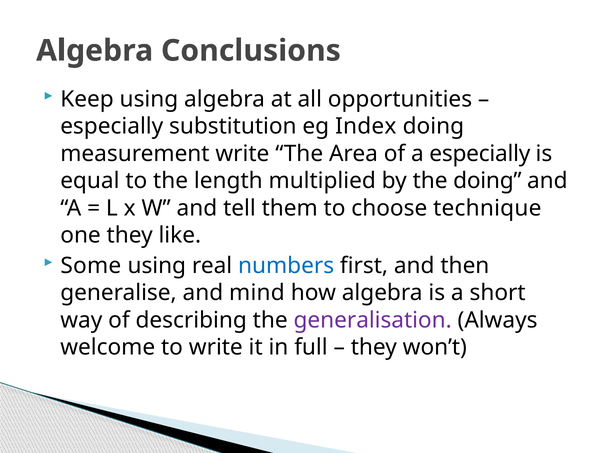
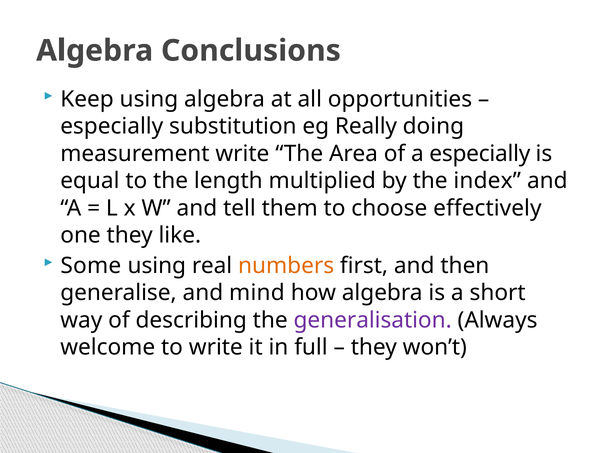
Index: Index -> Really
the doing: doing -> index
technique: technique -> effectively
numbers colour: blue -> orange
